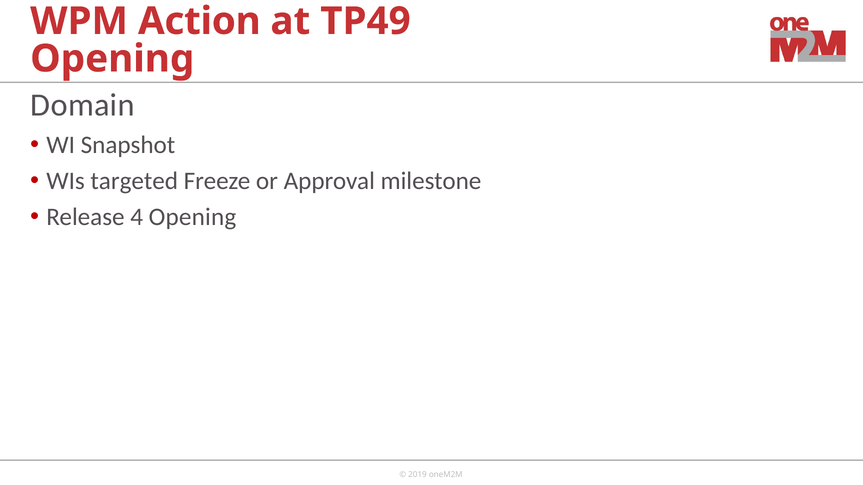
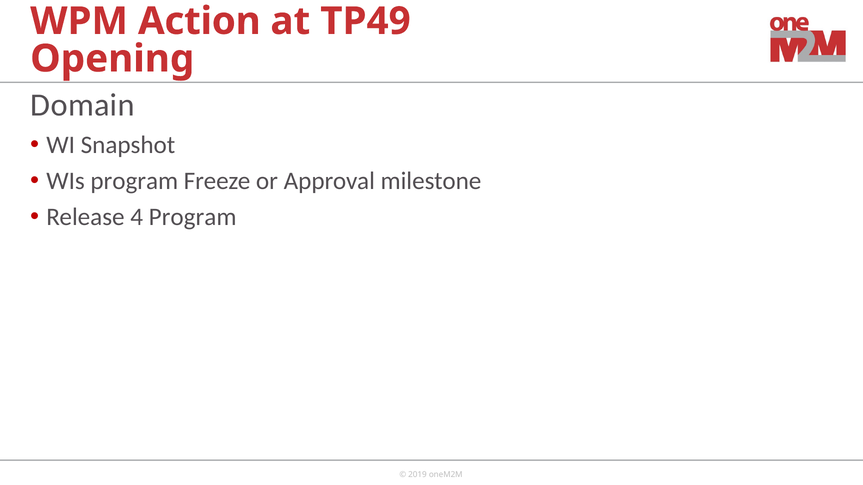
WIs targeted: targeted -> program
4 Opening: Opening -> Program
